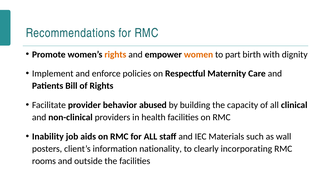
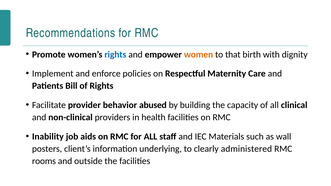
rights at (115, 54) colour: orange -> blue
part: part -> that
nationality: nationality -> underlying
incorporating: incorporating -> administered
